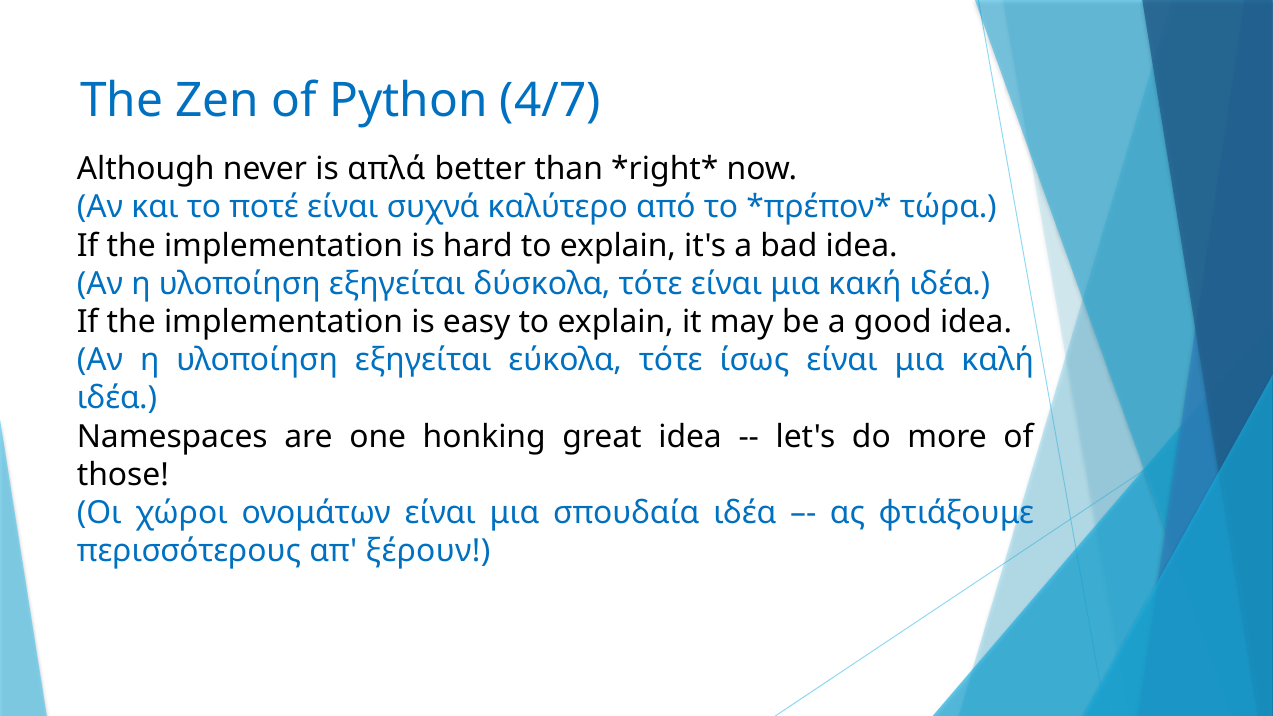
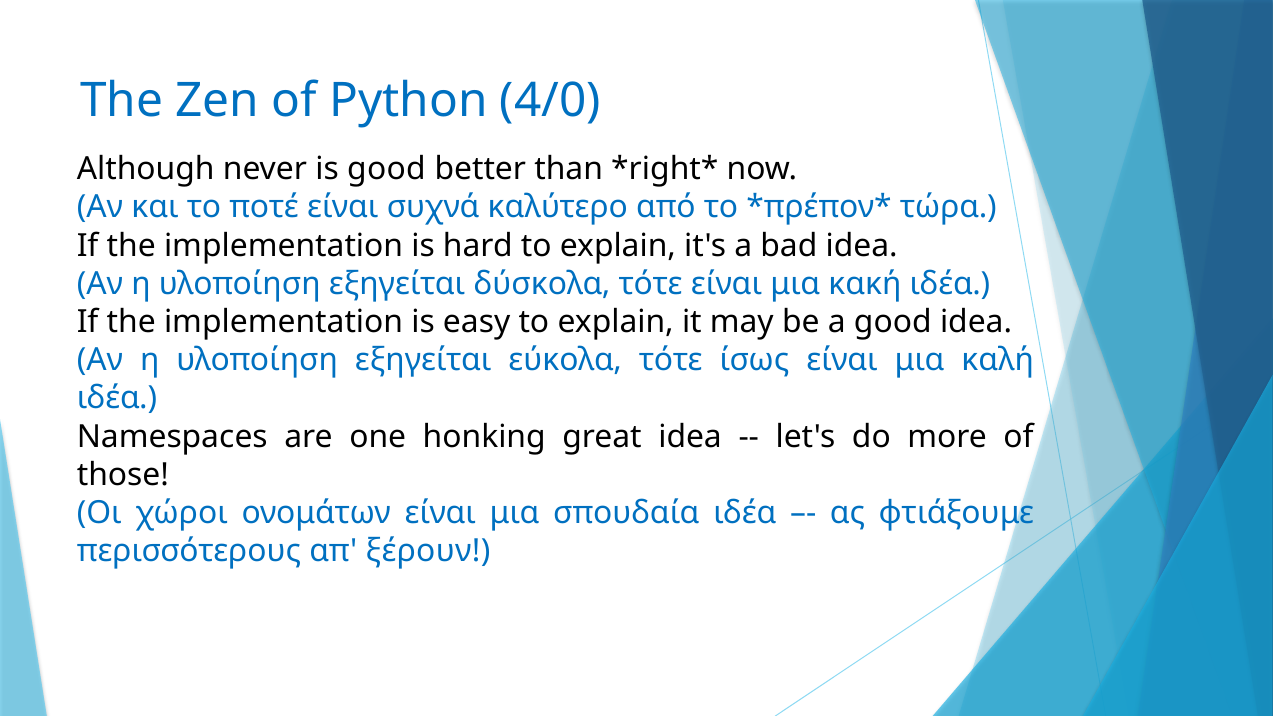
4/7: 4/7 -> 4/0
is απλά: απλά -> good
